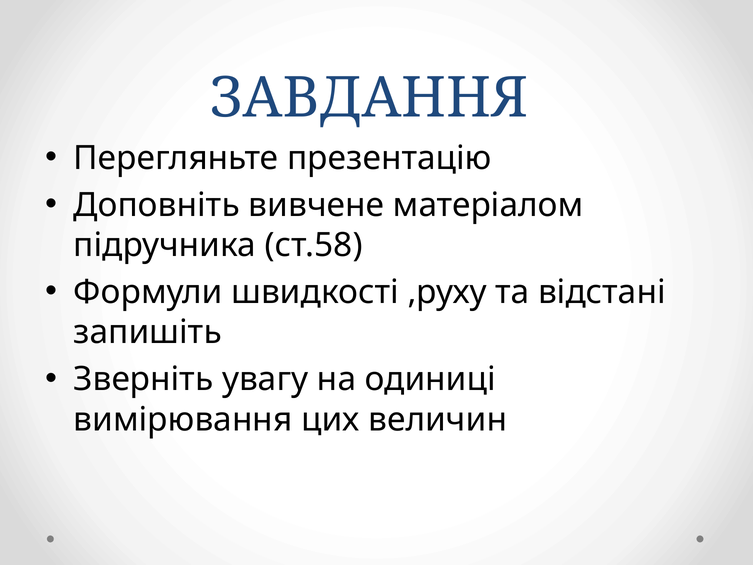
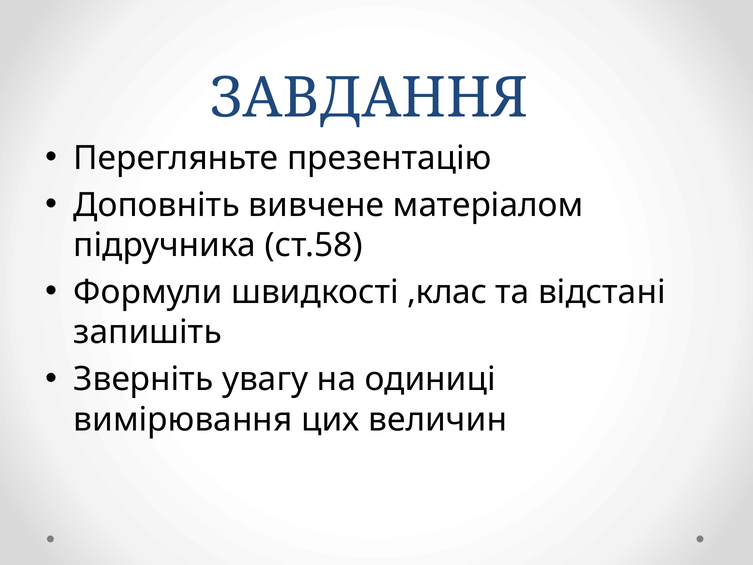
,руху: ,руху -> ,клас
